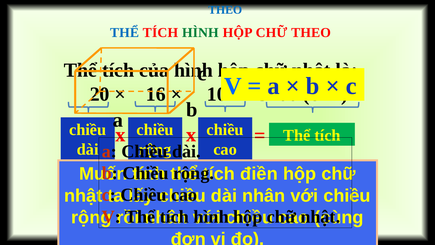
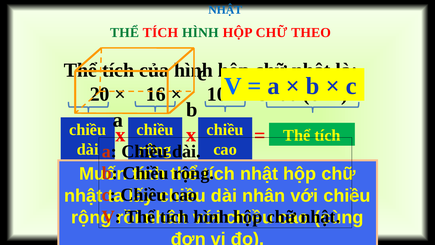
THEO at (225, 10): THEO -> NHẬT
THỂ at (125, 33) colour: blue -> green
tích điền: điền -> nhật
